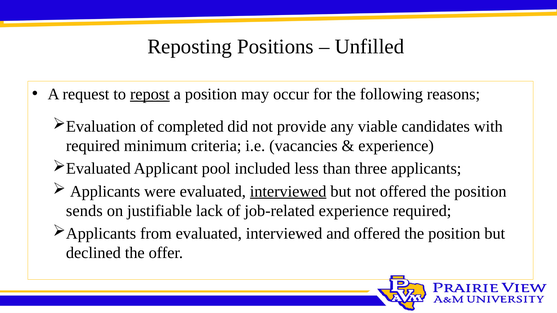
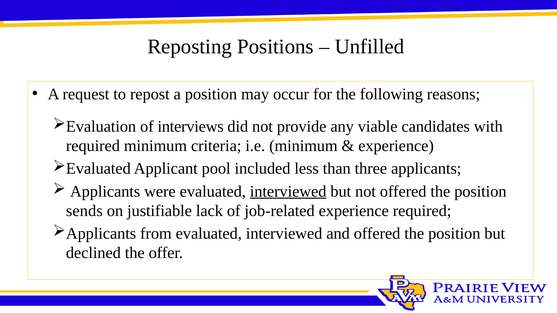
repost underline: present -> none
completed: completed -> interviews
i.e vacancies: vacancies -> minimum
